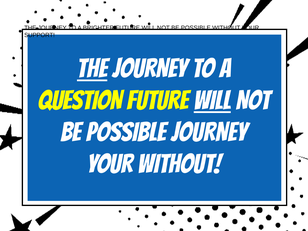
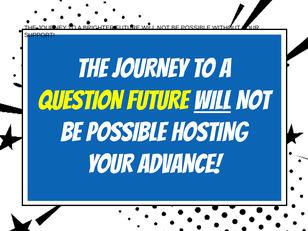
THE at (92, 69) underline: present -> none
POSSIBLE JOURNEY: JOURNEY -> HOSTING
YOUR WITHOUT: WITHOUT -> ADVANCE
